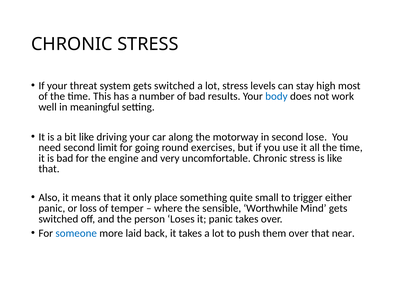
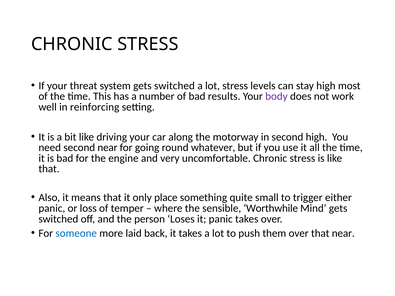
body colour: blue -> purple
meaningful: meaningful -> reinforcing
second lose: lose -> high
second limit: limit -> near
exercises: exercises -> whatever
